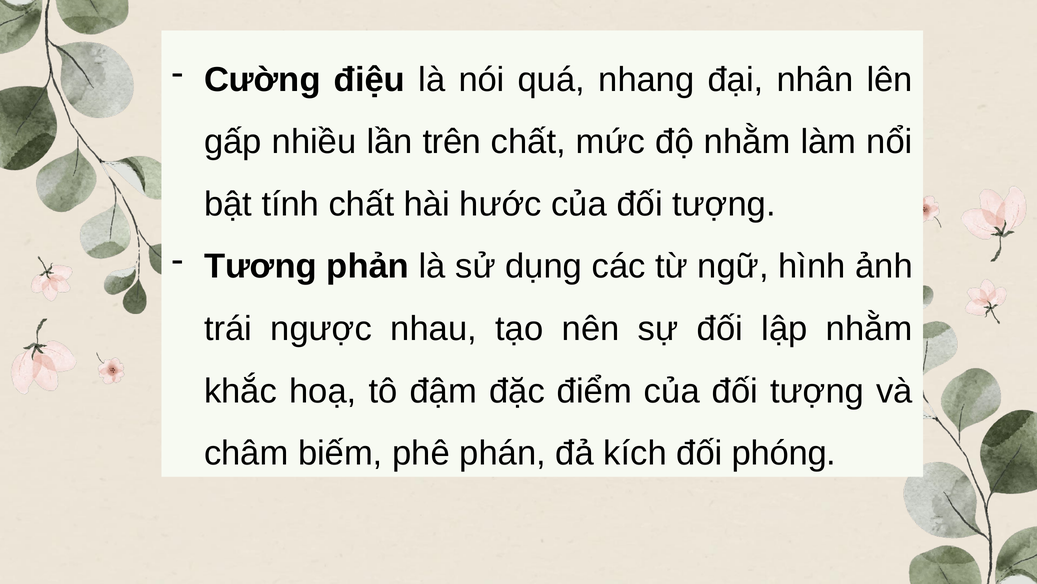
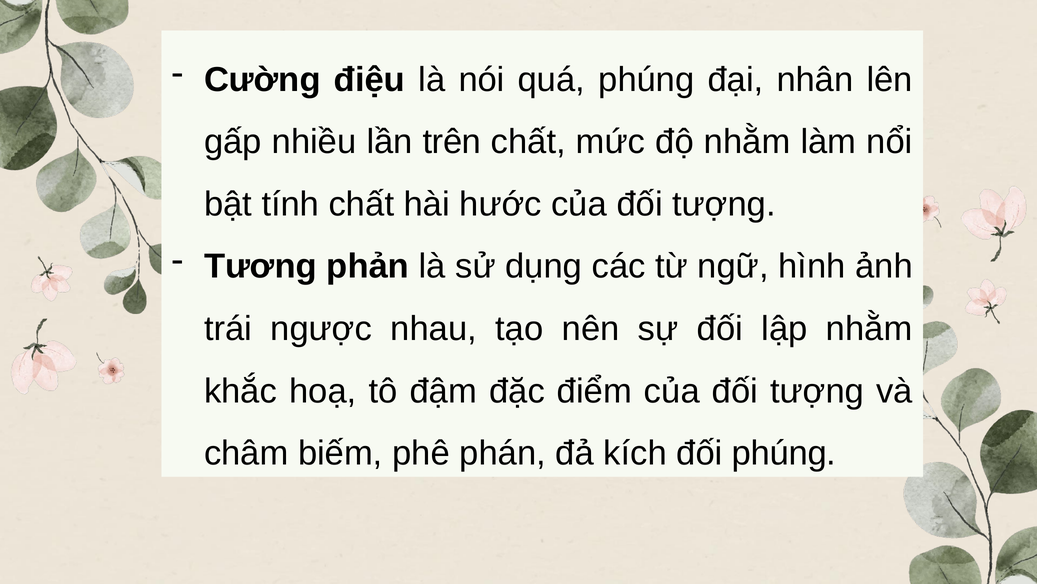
quá nhang: nhang -> phúng
đối phóng: phóng -> phúng
